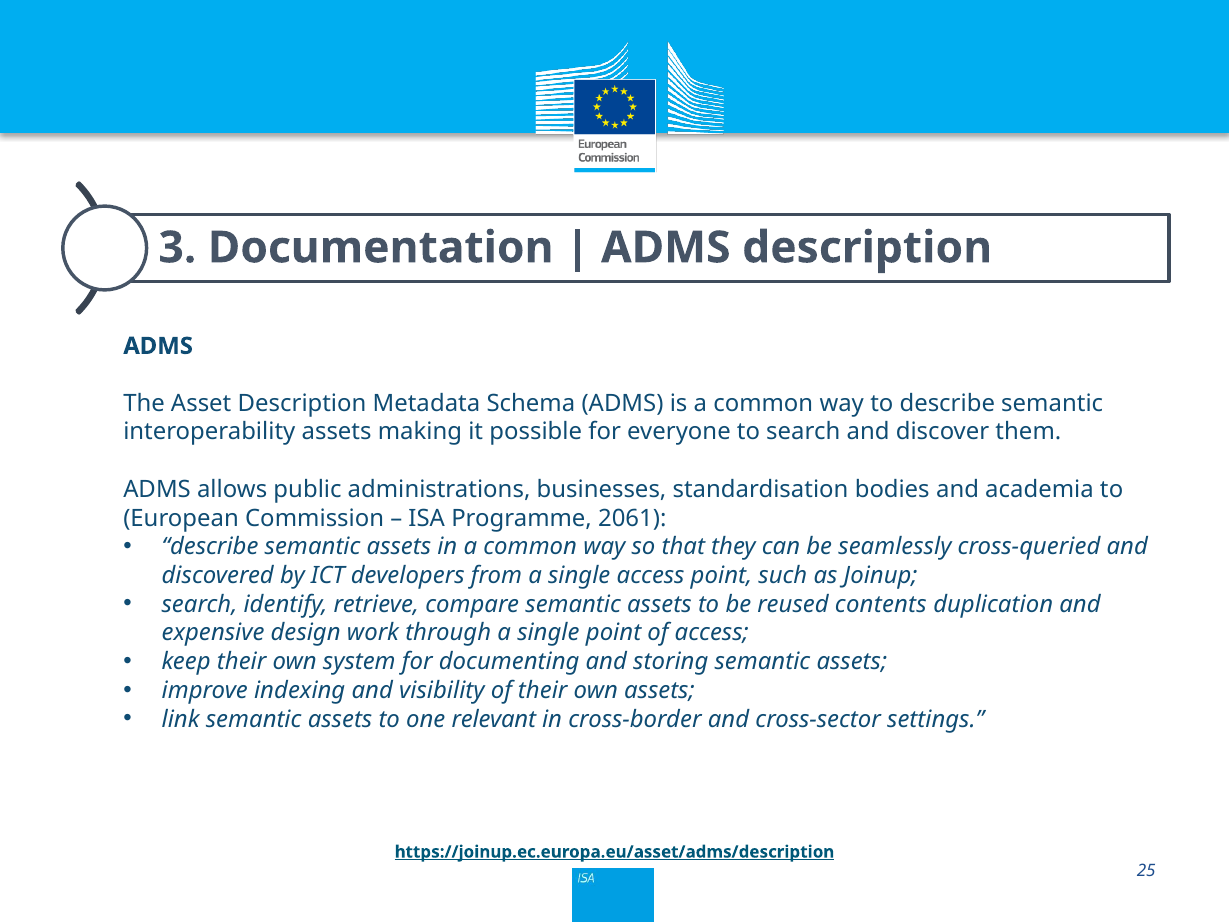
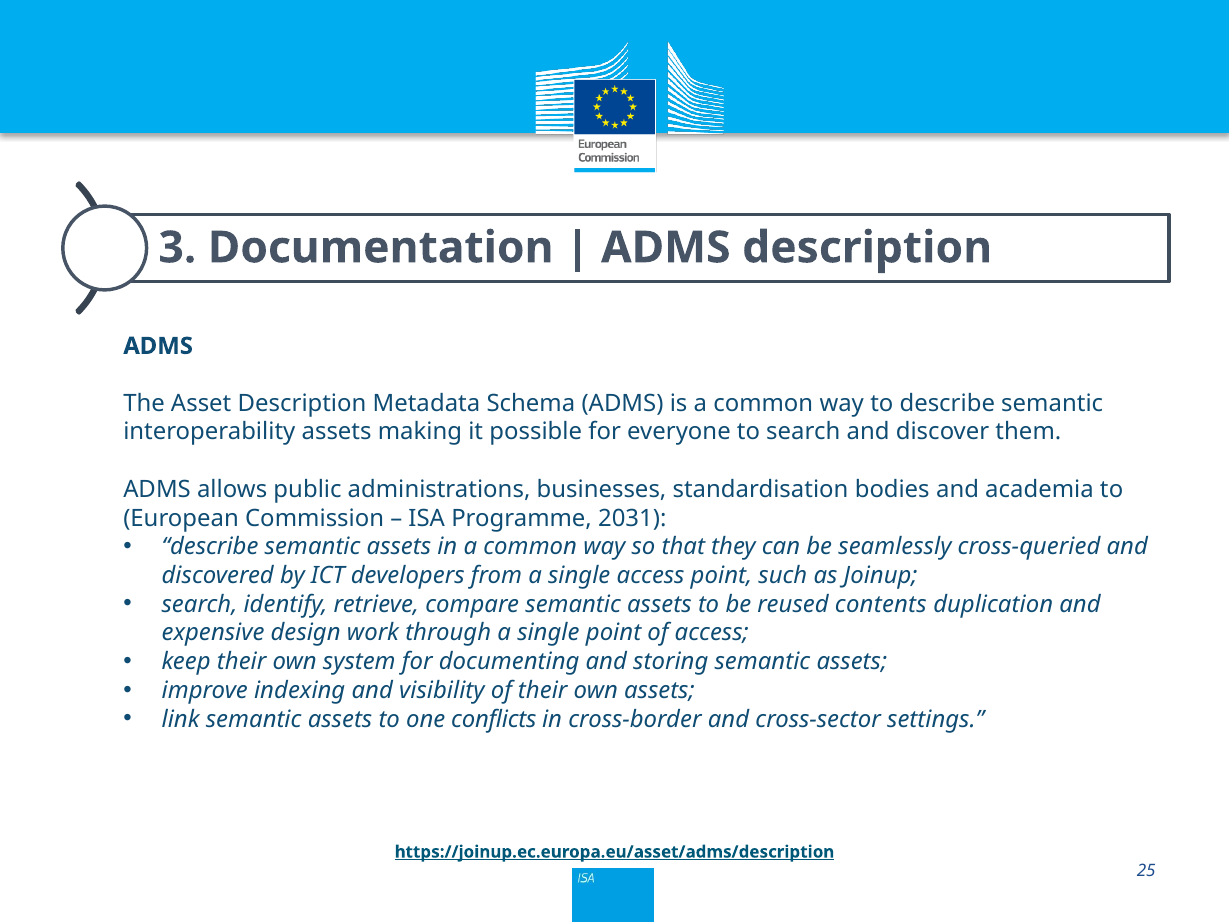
2061: 2061 -> 2031
relevant: relevant -> conflicts
